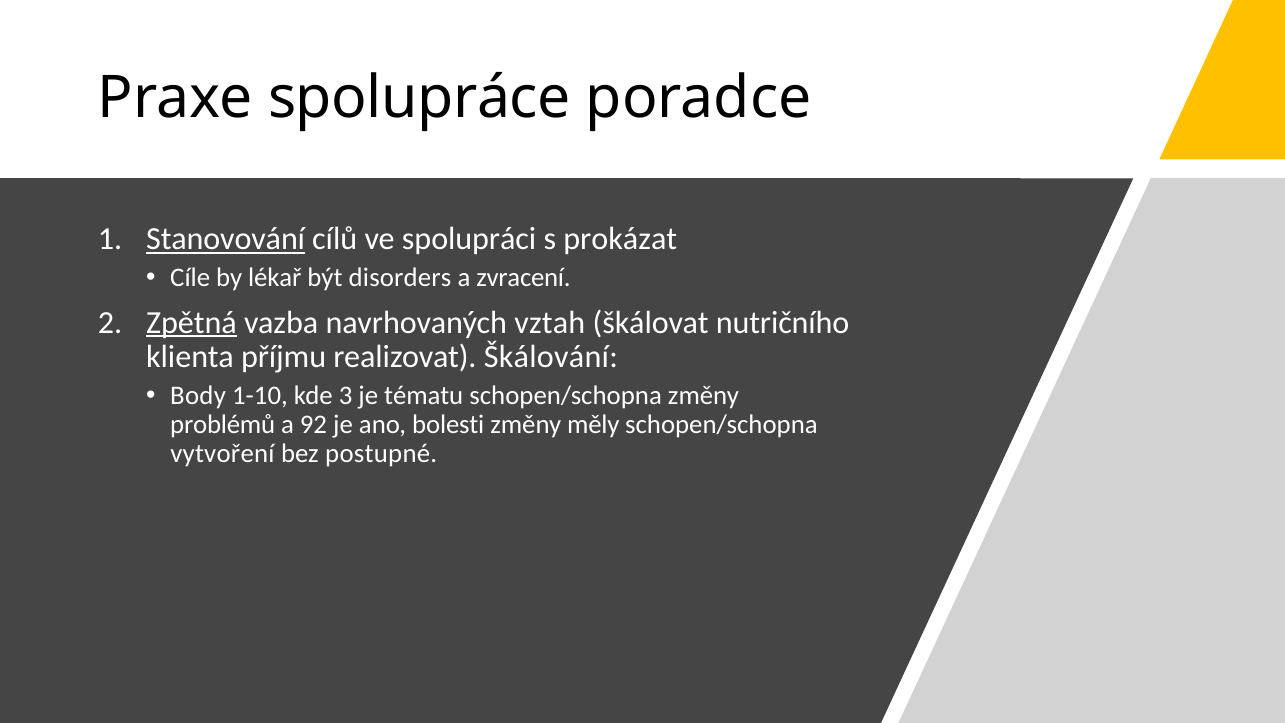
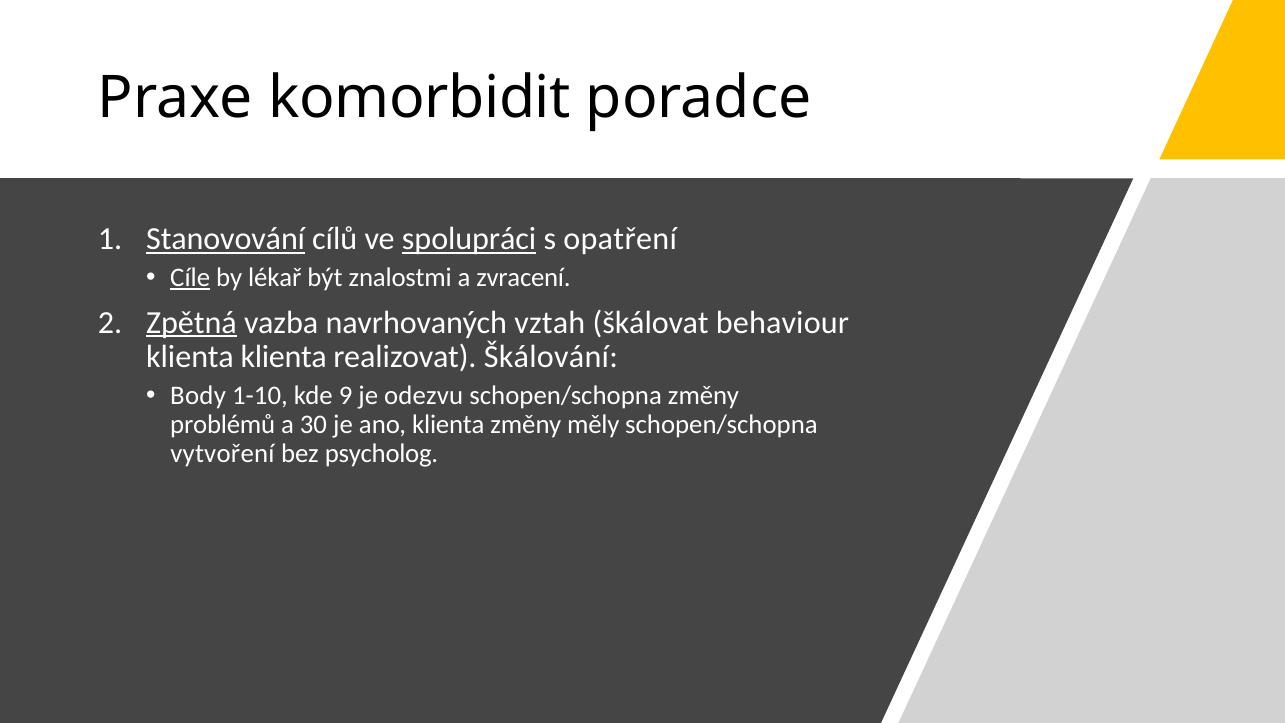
spolupráce: spolupráce -> komorbidit
spolupráci underline: none -> present
prokázat: prokázat -> opatření
Cíle underline: none -> present
disorders: disorders -> znalostmi
nutričního: nutričního -> behaviour
klienta příjmu: příjmu -> klienta
3: 3 -> 9
tématu: tématu -> odezvu
92: 92 -> 30
ano bolesti: bolesti -> klienta
postupné: postupné -> psycholog
